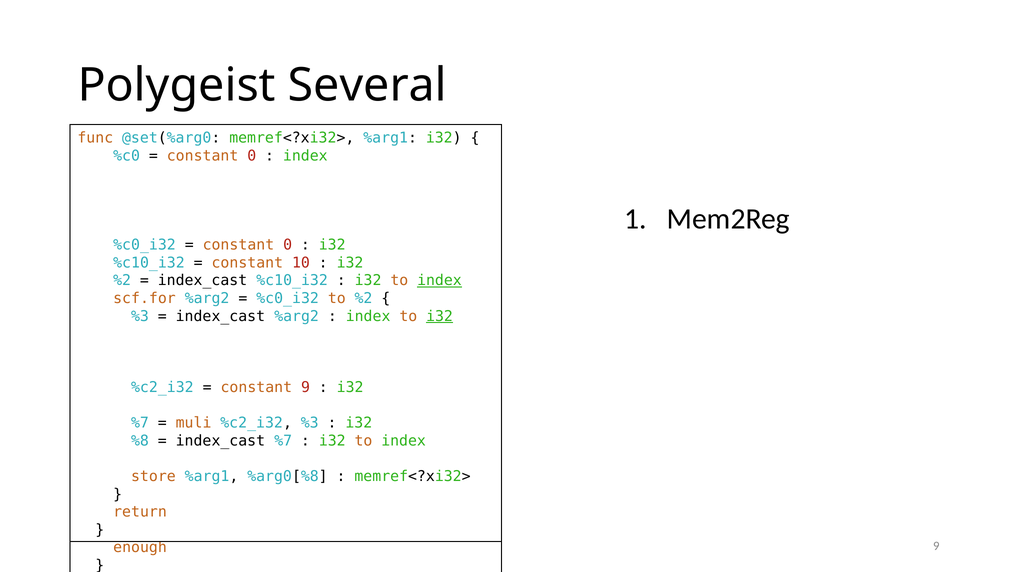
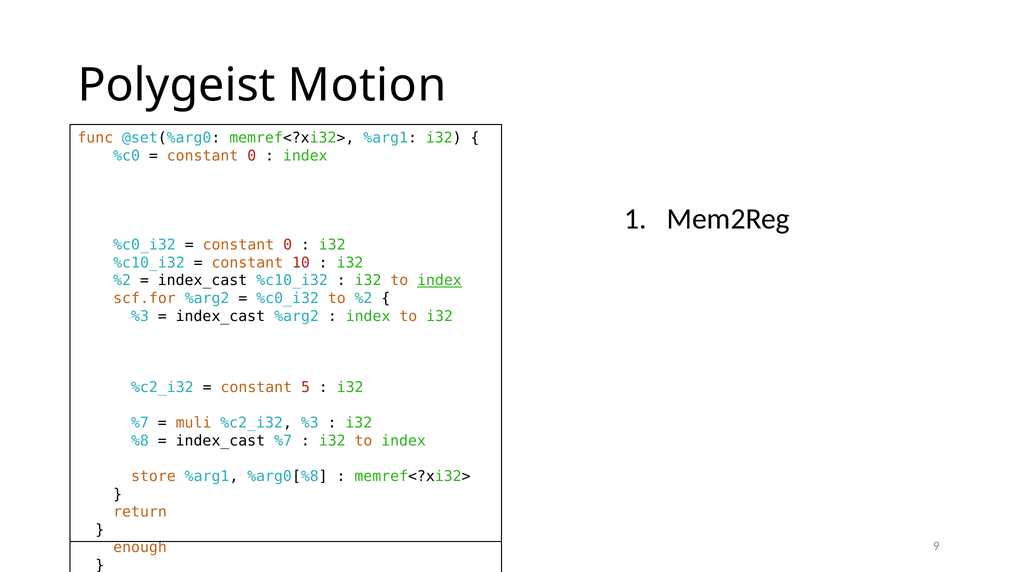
Several: Several -> Motion
i32 at (440, 316) underline: present -> none
9 at (306, 387): 9 -> 5
